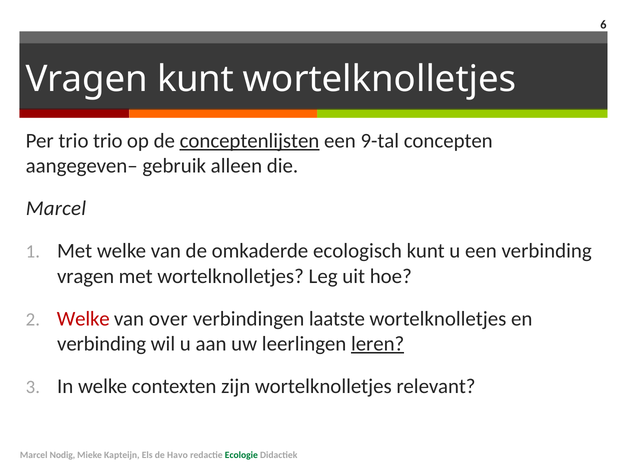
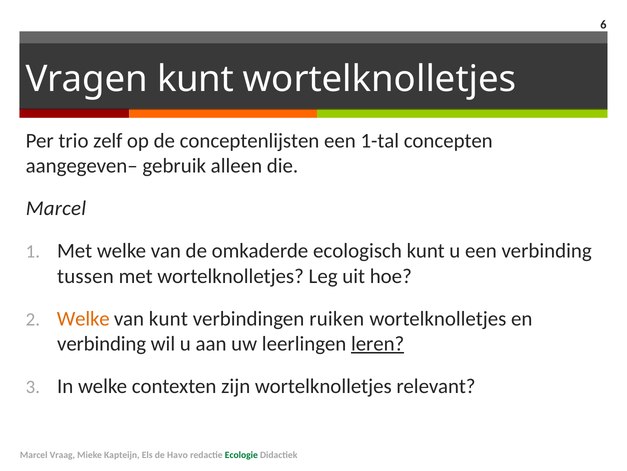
trio trio: trio -> zelf
conceptenlijsten underline: present -> none
9-tal: 9-tal -> 1-tal
vragen at (86, 276): vragen -> tussen
Welke at (83, 318) colour: red -> orange
van over: over -> kunt
laatste: laatste -> ruiken
Nodig: Nodig -> Vraag
